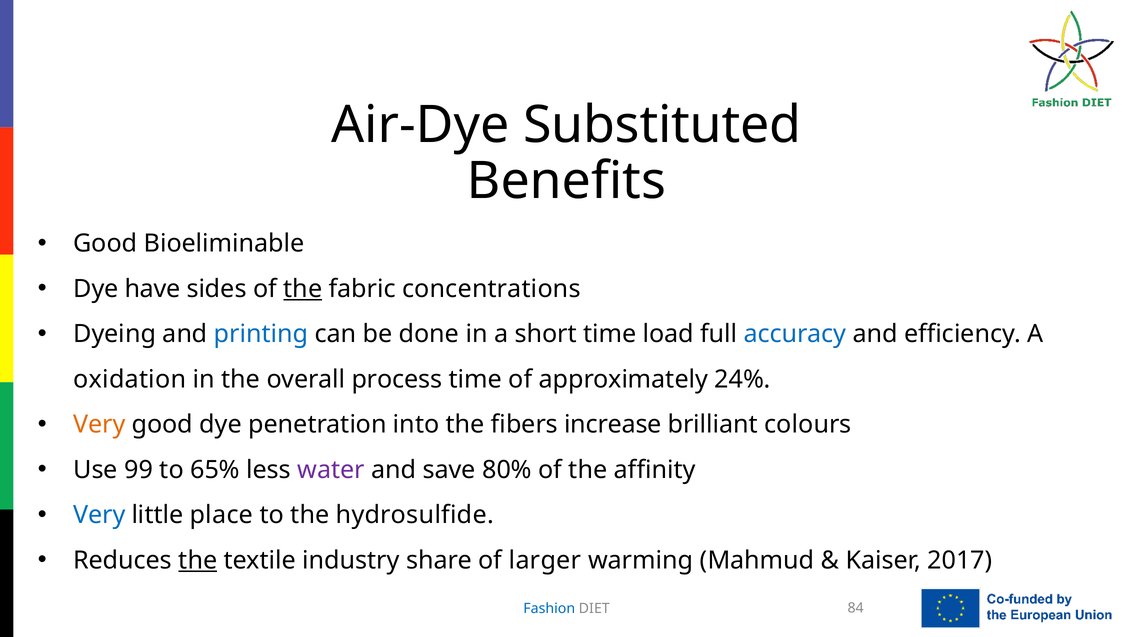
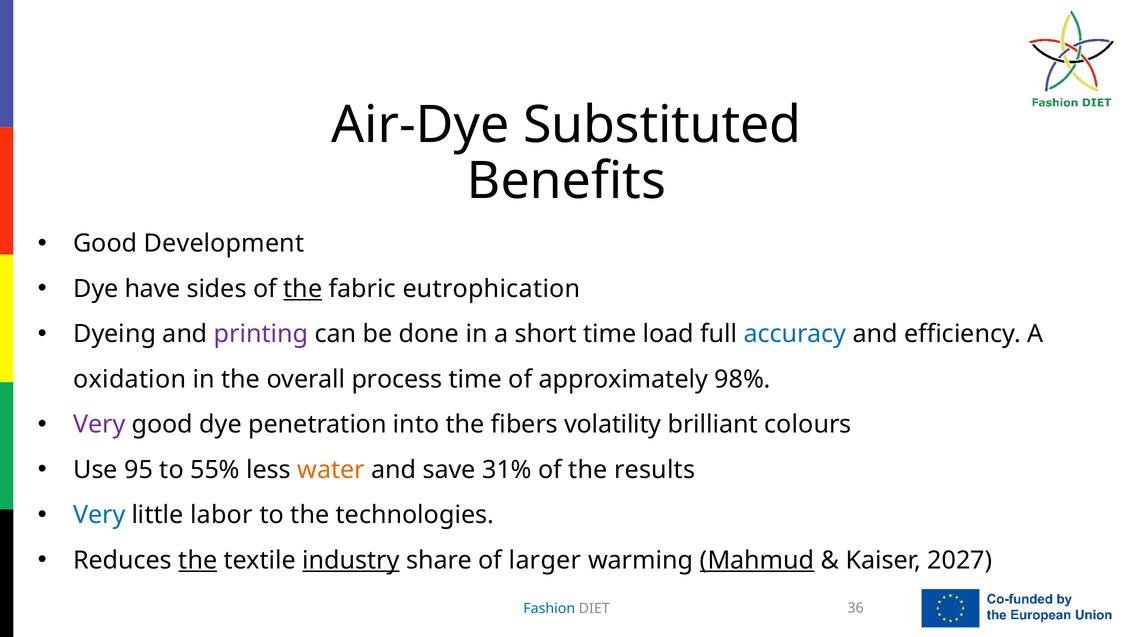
Bioeliminable: Bioeliminable -> Development
concentrations: concentrations -> eutrophication
printing colour: blue -> purple
24%: 24% -> 98%
Very at (99, 425) colour: orange -> purple
increase: increase -> volatility
99: 99 -> 95
65%: 65% -> 55%
water colour: purple -> orange
80%: 80% -> 31%
affinity: affinity -> results
place: place -> labor
hydrosulfide: hydrosulfide -> technologies
industry underline: none -> present
Mahmud underline: none -> present
2017: 2017 -> 2027
84: 84 -> 36
